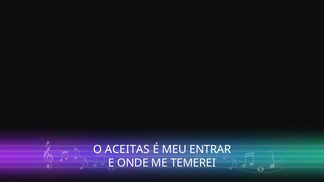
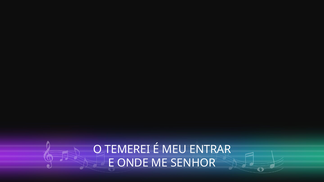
ACEITAS: ACEITAS -> TEMEREI
TEMEREI: TEMEREI -> SENHOR
